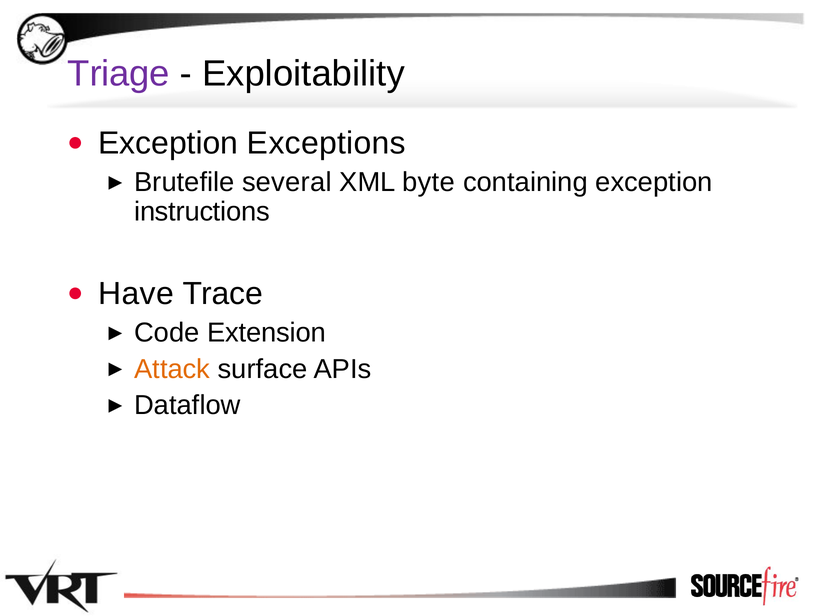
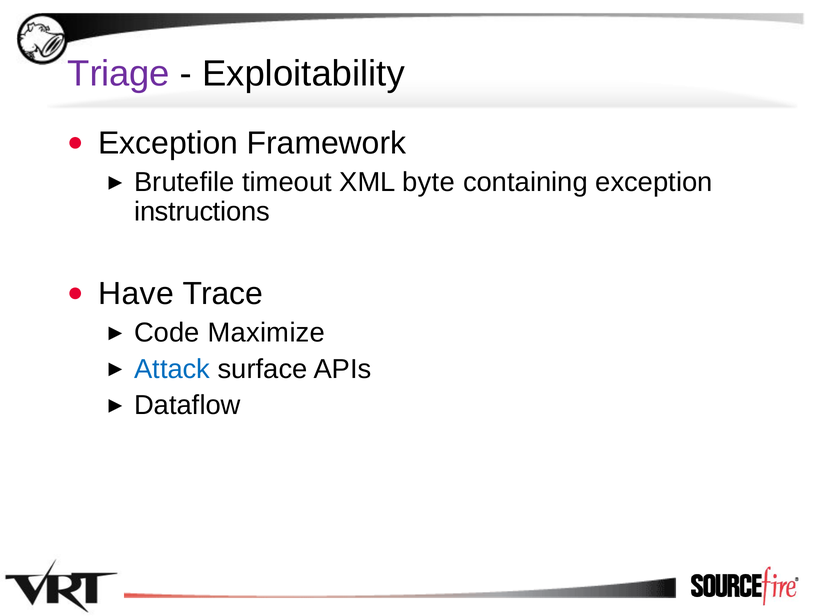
Exceptions: Exceptions -> Framework
several: several -> timeout
Extension: Extension -> Maximize
Attack colour: orange -> blue
